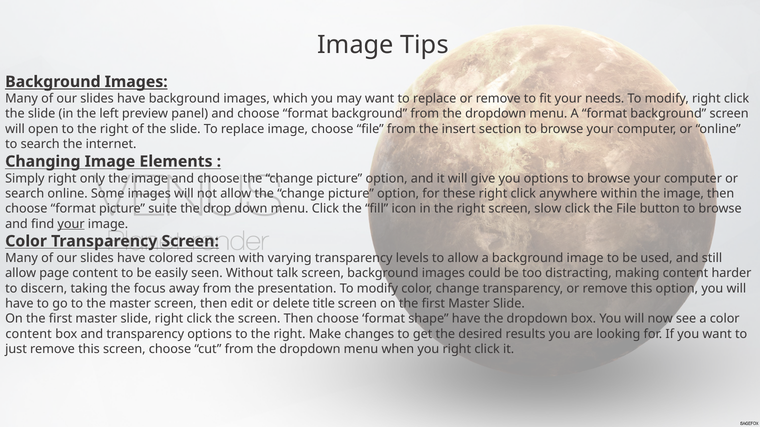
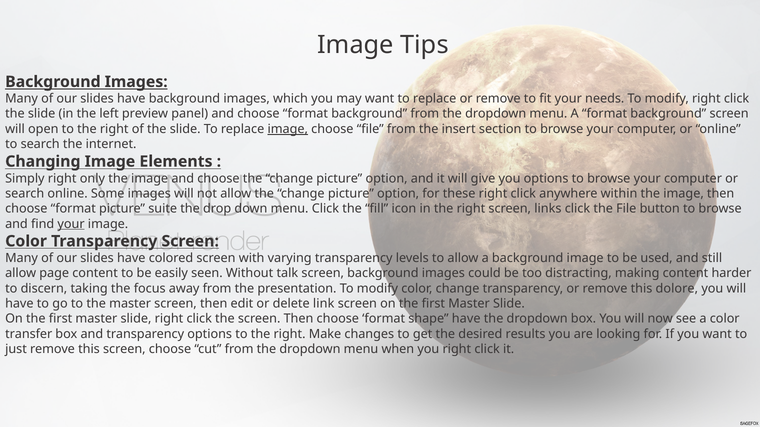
image at (288, 129) underline: none -> present
slow: slow -> links
this option: option -> dolore
title: title -> link
content at (29, 334): content -> transfer
